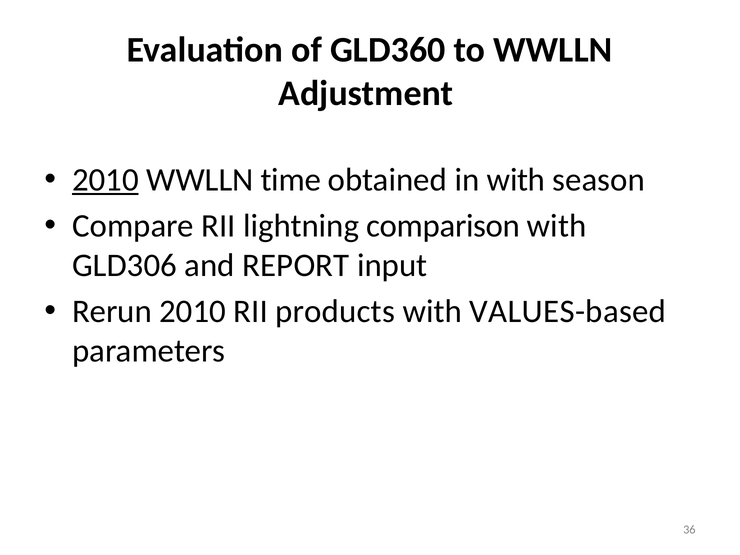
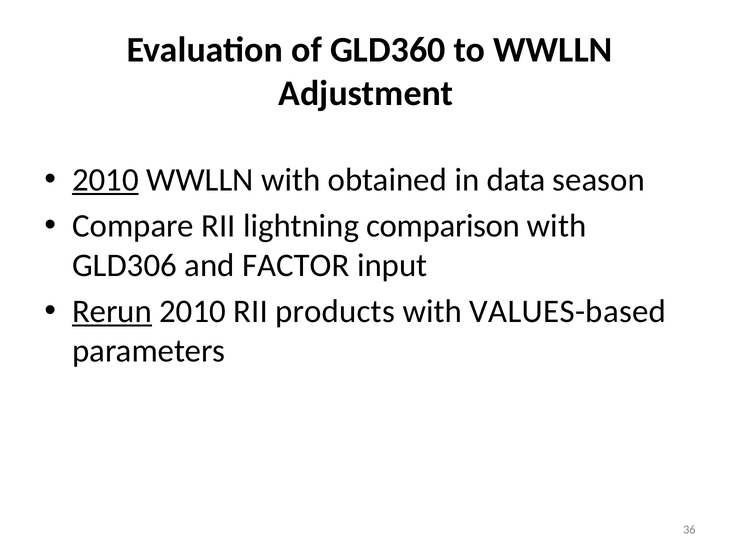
WWLLN time: time -> with
in with: with -> data
REPORT: REPORT -> FACTOR
Rerun underline: none -> present
